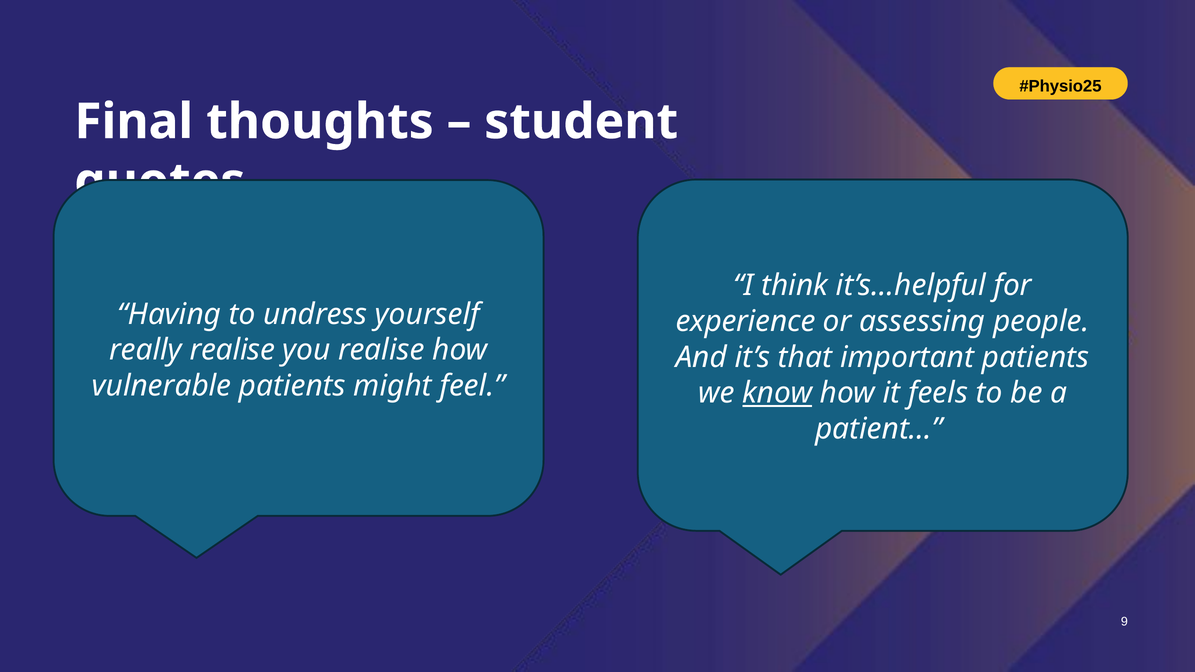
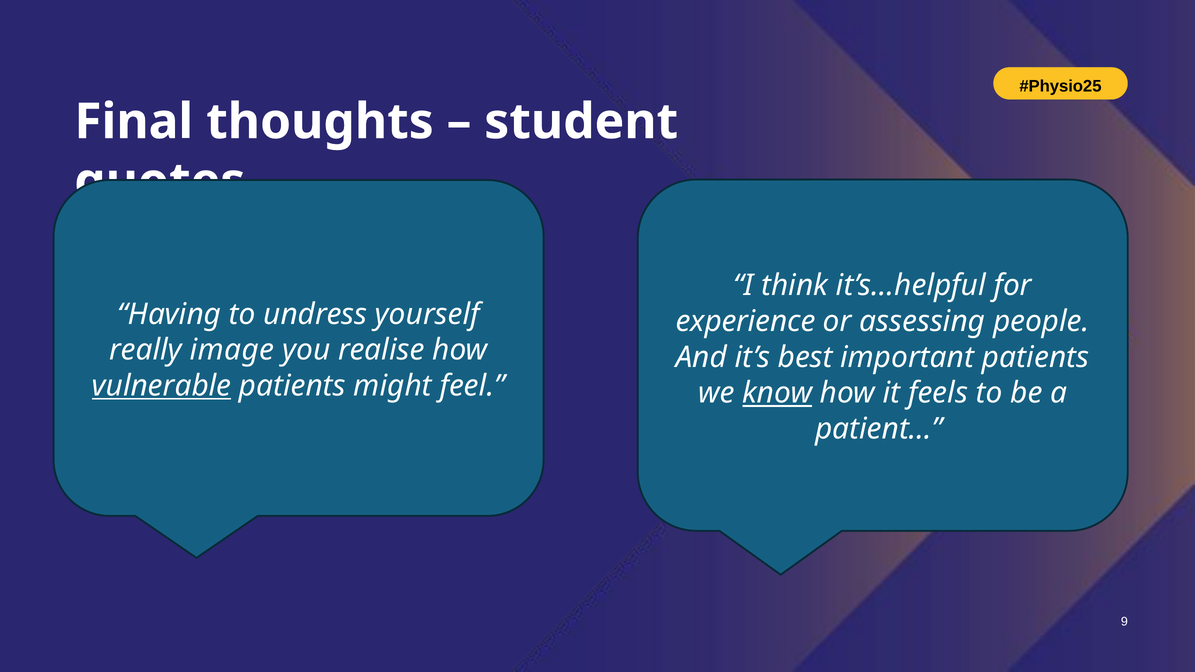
really realise: realise -> image
that: that -> best
vulnerable underline: none -> present
